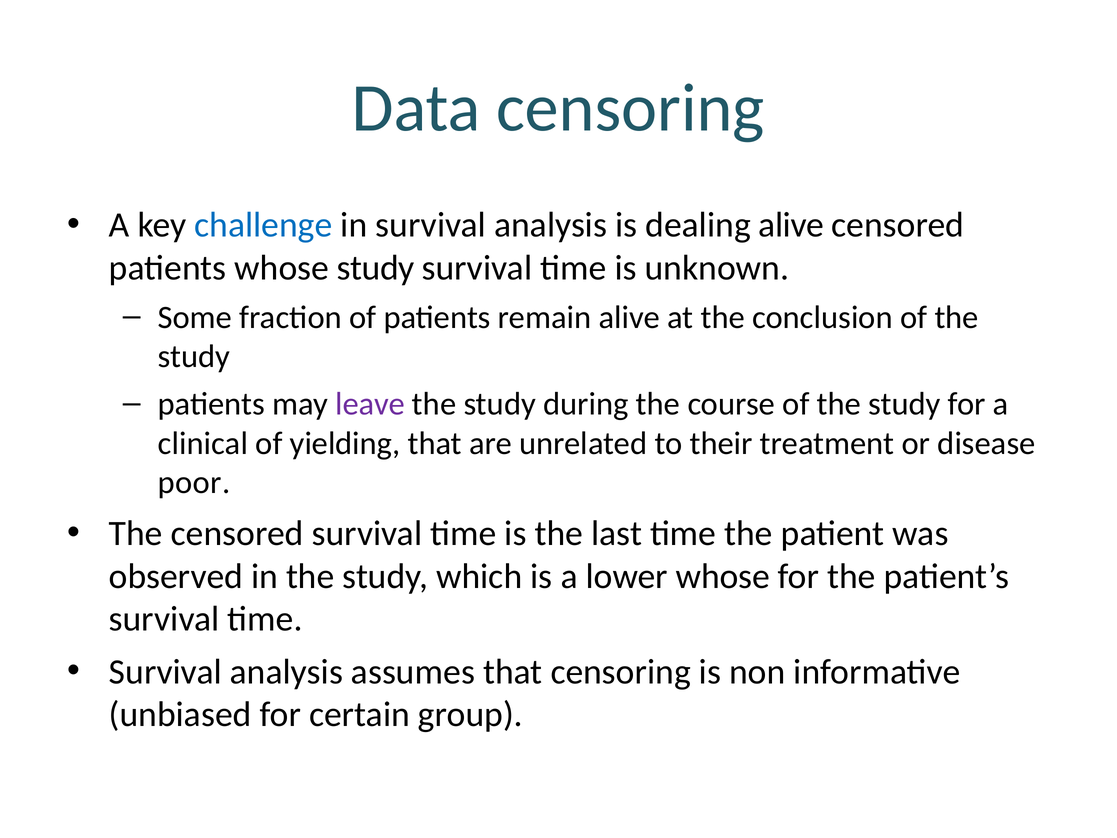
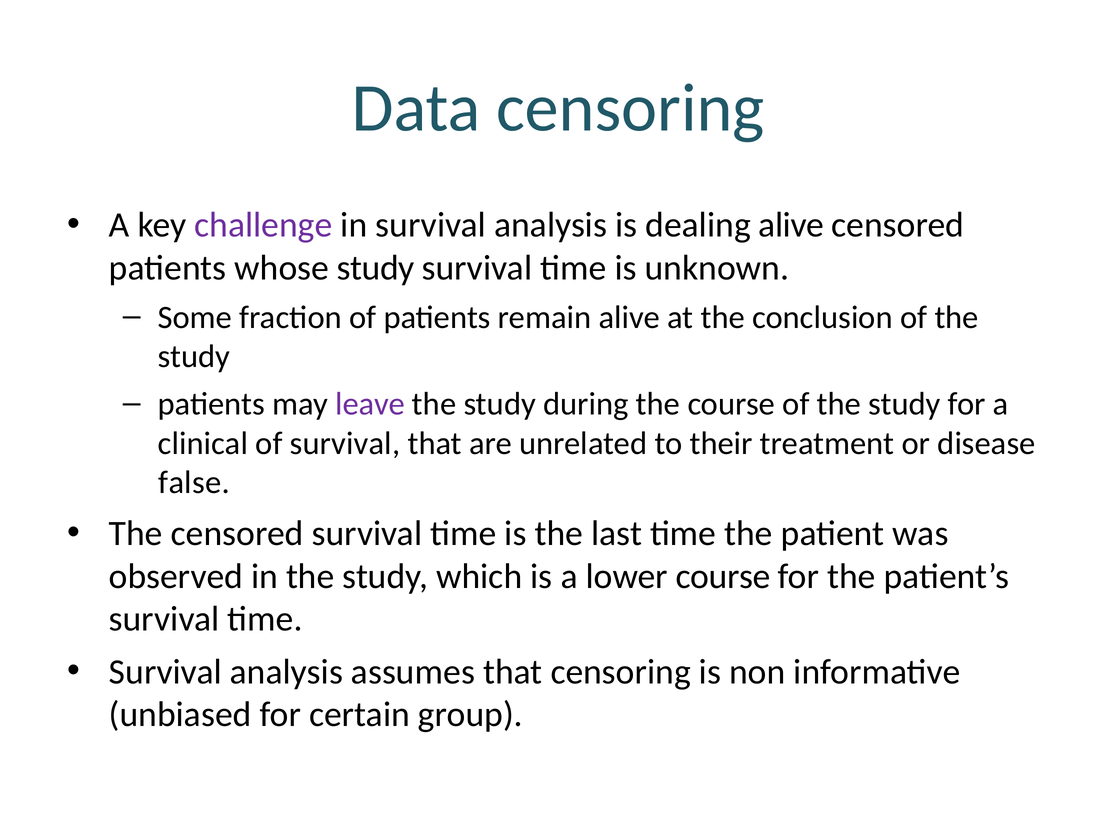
challenge colour: blue -> purple
of yielding: yielding -> survival
poor: poor -> false
lower whose: whose -> course
